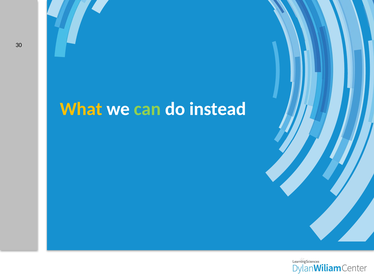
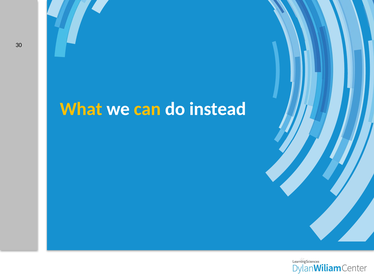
can colour: light green -> yellow
